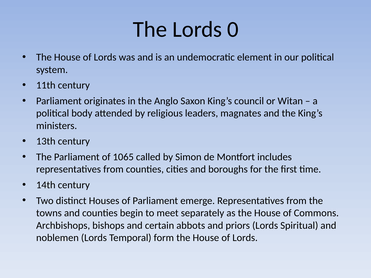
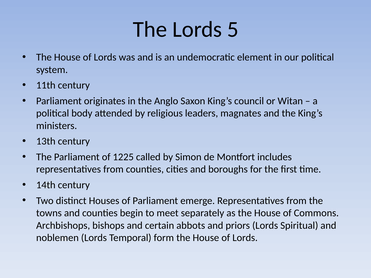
0: 0 -> 5
1065: 1065 -> 1225
